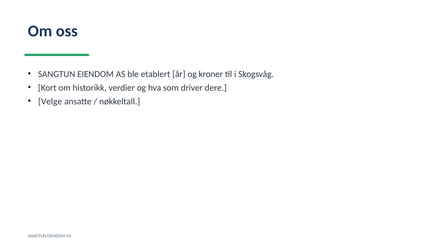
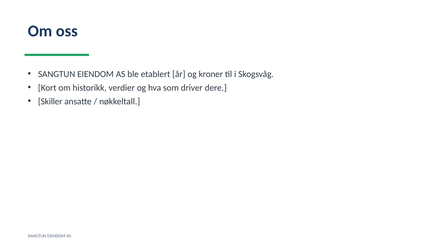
Velge: Velge -> Skiller
